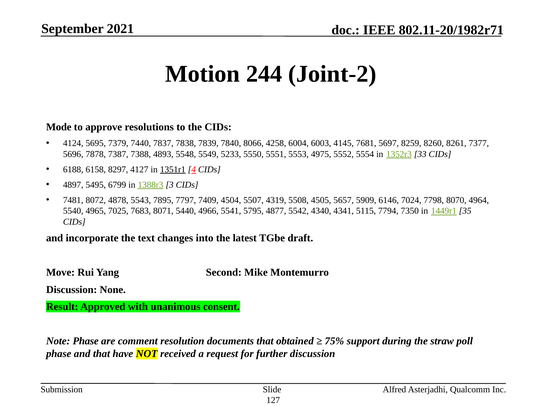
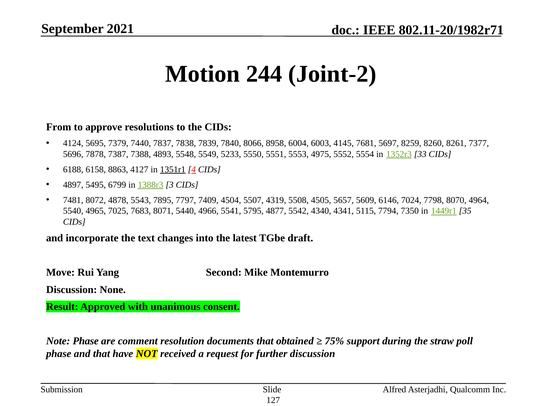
Mode: Mode -> From
4258: 4258 -> 8958
8297: 8297 -> 8863
5909: 5909 -> 5609
